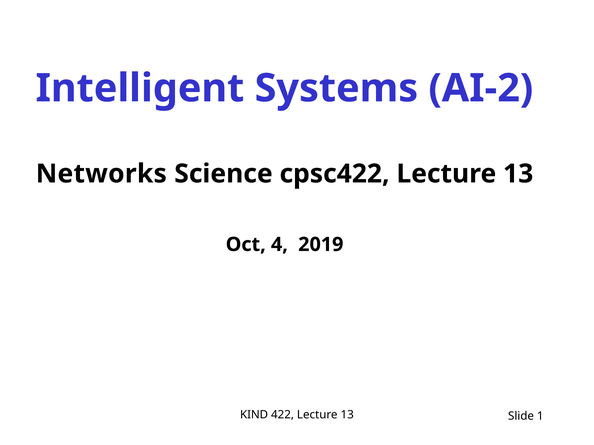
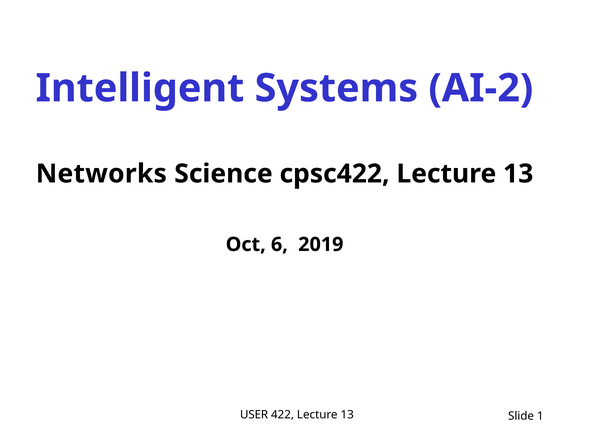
4: 4 -> 6
KIND: KIND -> USER
